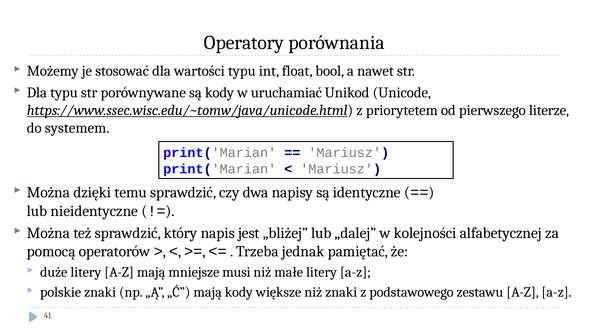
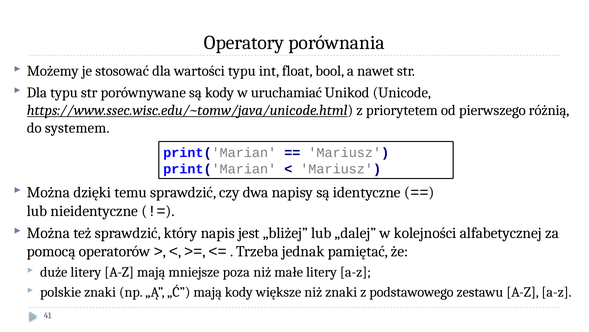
literze: literze -> różnią
musi: musi -> poza
